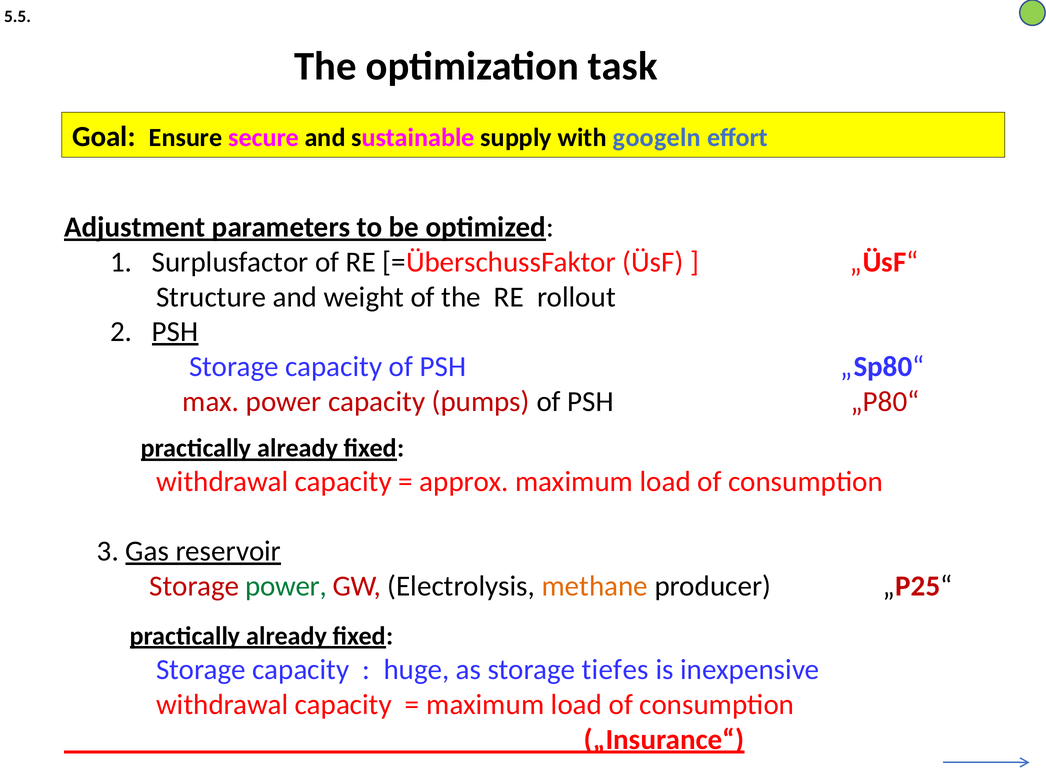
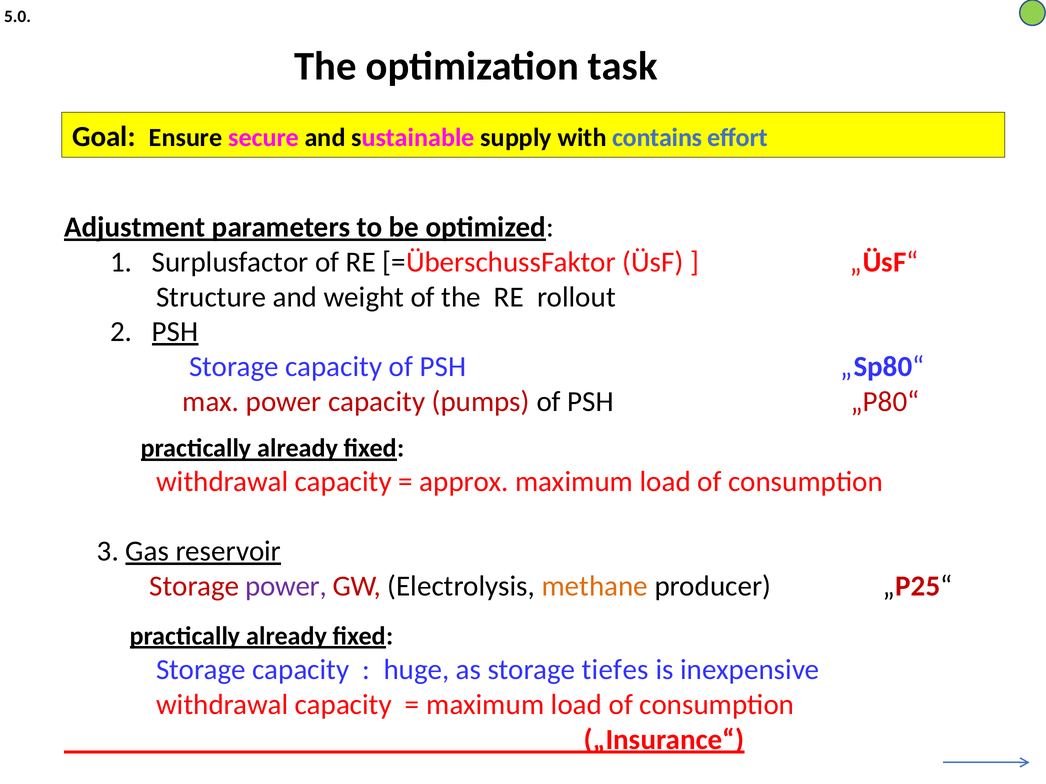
5.5: 5.5 -> 5.0
googeln: googeln -> contains
power at (286, 587) colour: green -> purple
